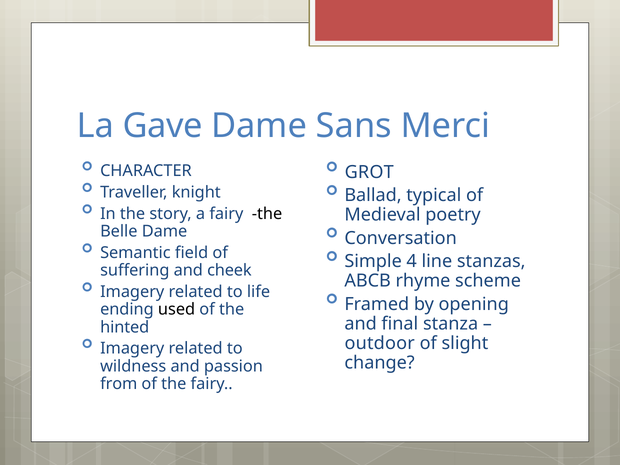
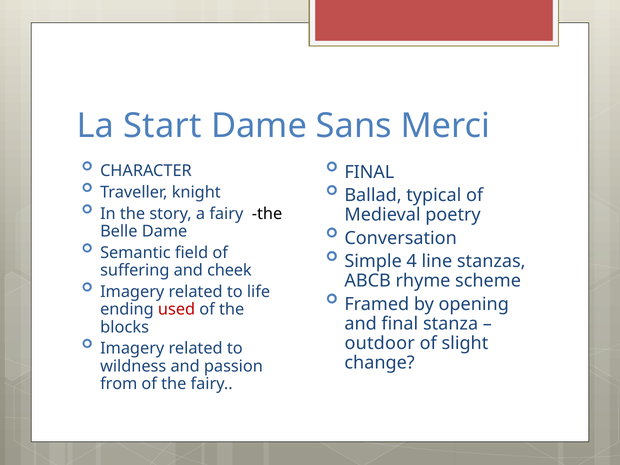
Gave: Gave -> Start
GROT at (369, 172): GROT -> FINAL
used colour: black -> red
hinted: hinted -> blocks
